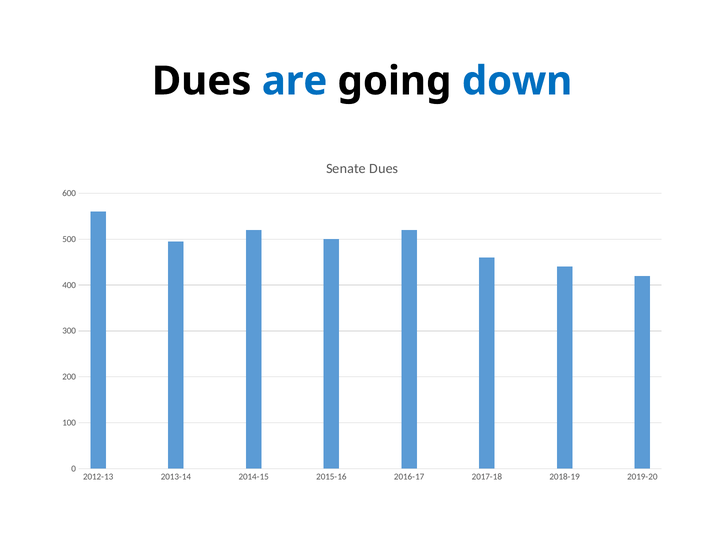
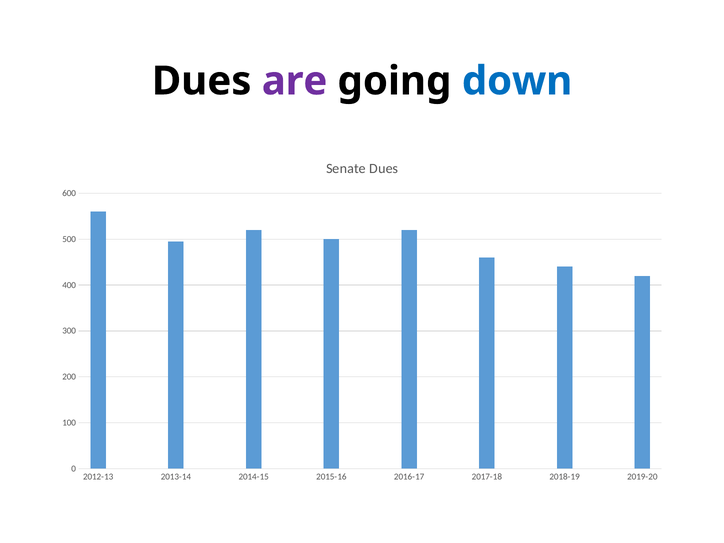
are colour: blue -> purple
